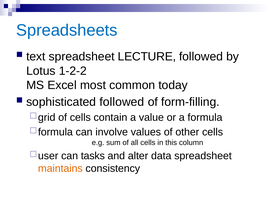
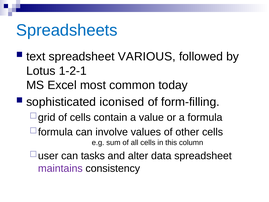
LECTURE: LECTURE -> VARIOUS
1-2-2: 1-2-2 -> 1-2-1
sophisticated followed: followed -> iconised
maintains colour: orange -> purple
